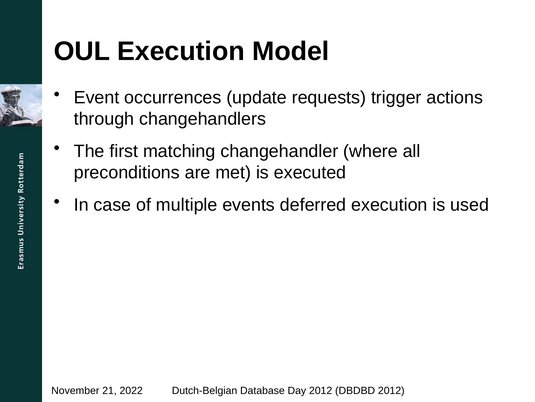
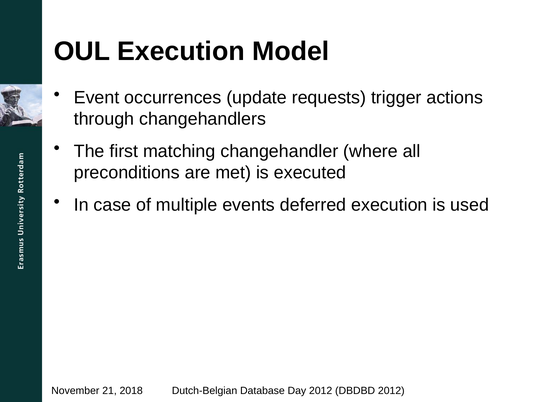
2022: 2022 -> 2018
